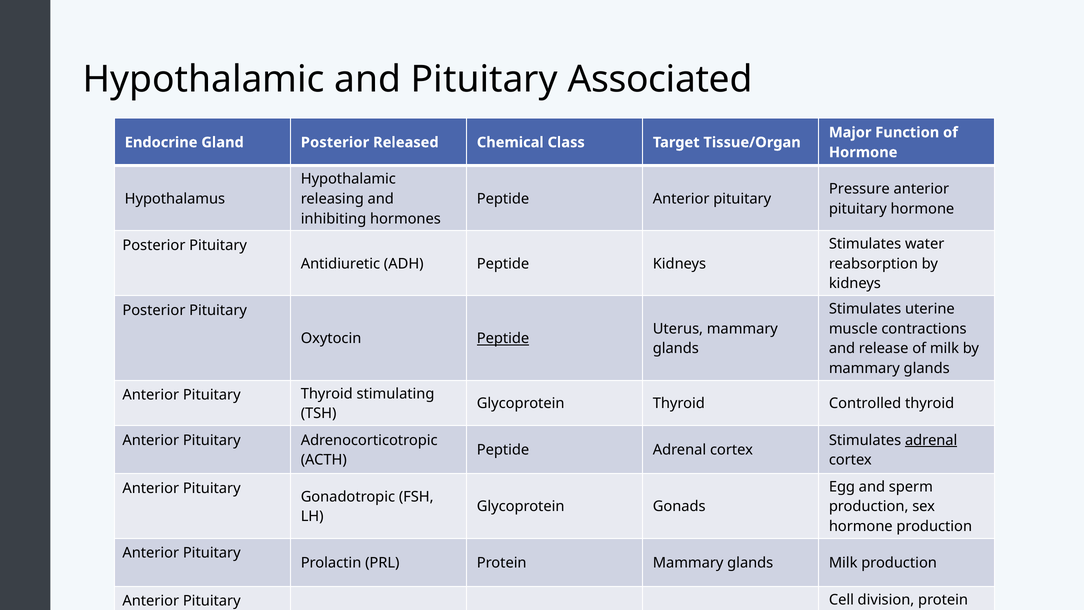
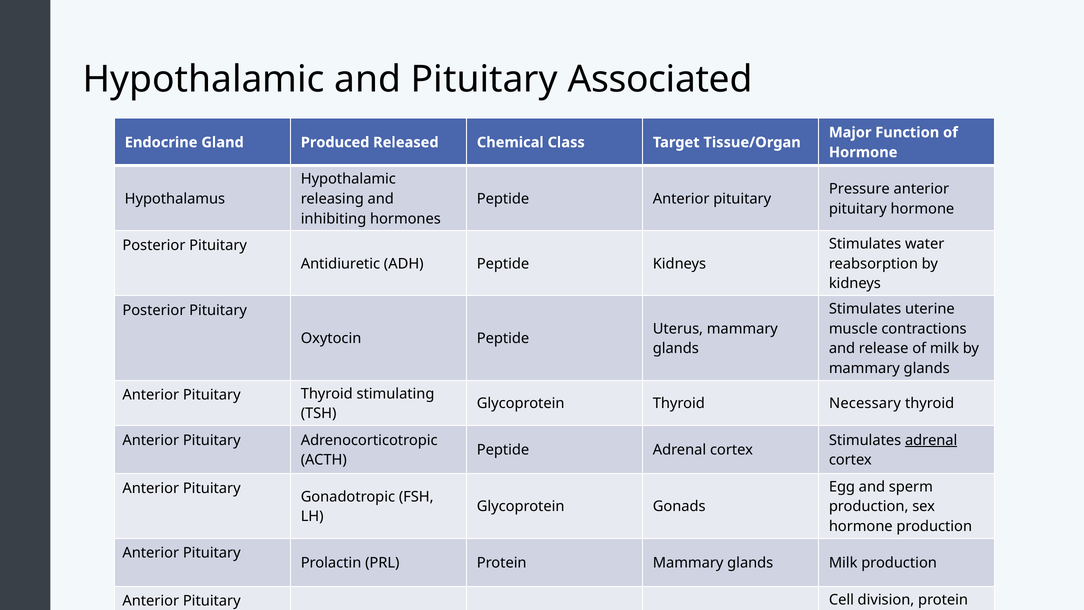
Gland Posterior: Posterior -> Produced
Peptide at (503, 338) underline: present -> none
Controlled: Controlled -> Necessary
